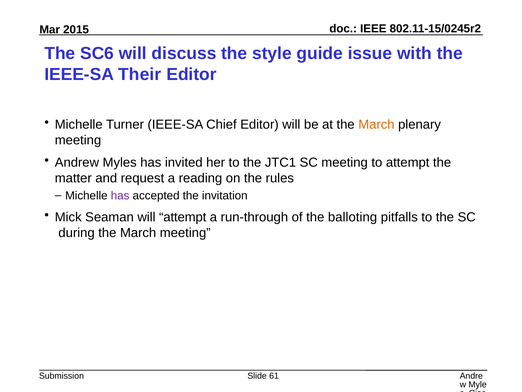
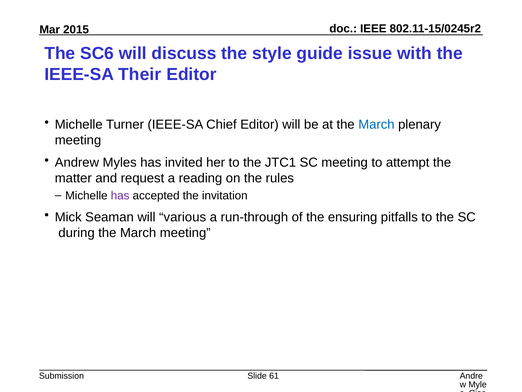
March at (376, 124) colour: orange -> blue
will attempt: attempt -> various
balloting: balloting -> ensuring
